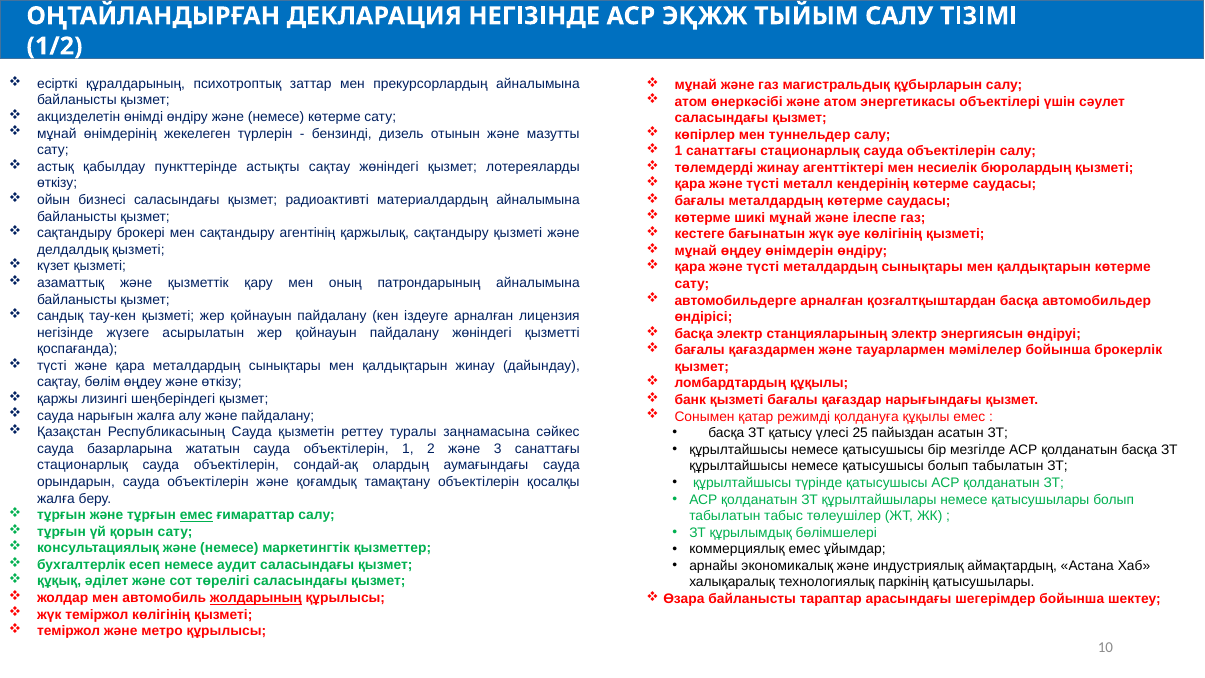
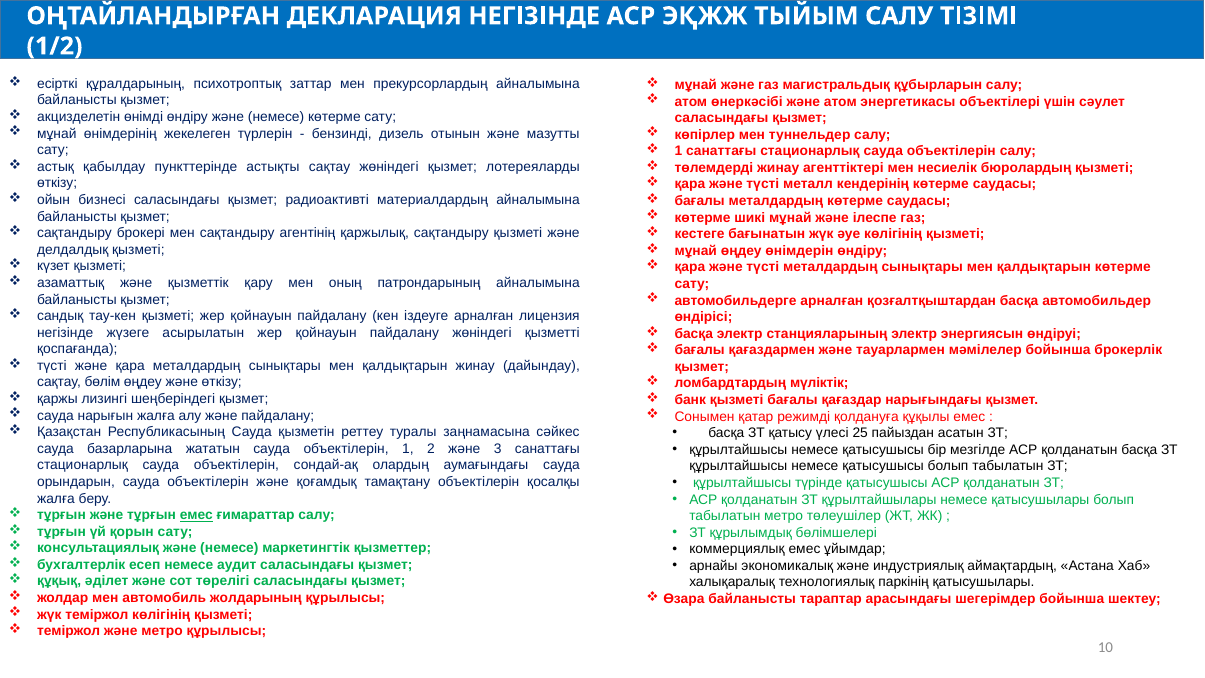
ломбардтардың құқылы: құқылы -> мүліктік
табылатын табыс: табыс -> метро
жолдарының underline: present -> none
